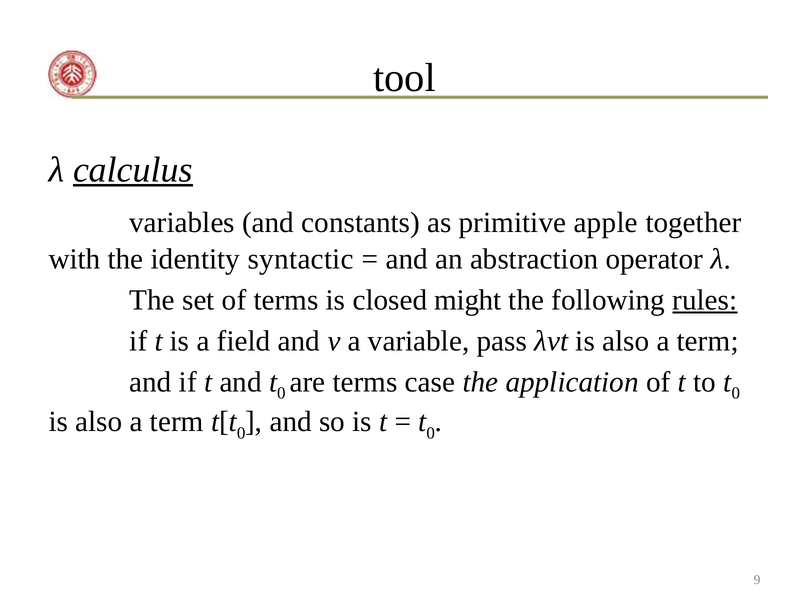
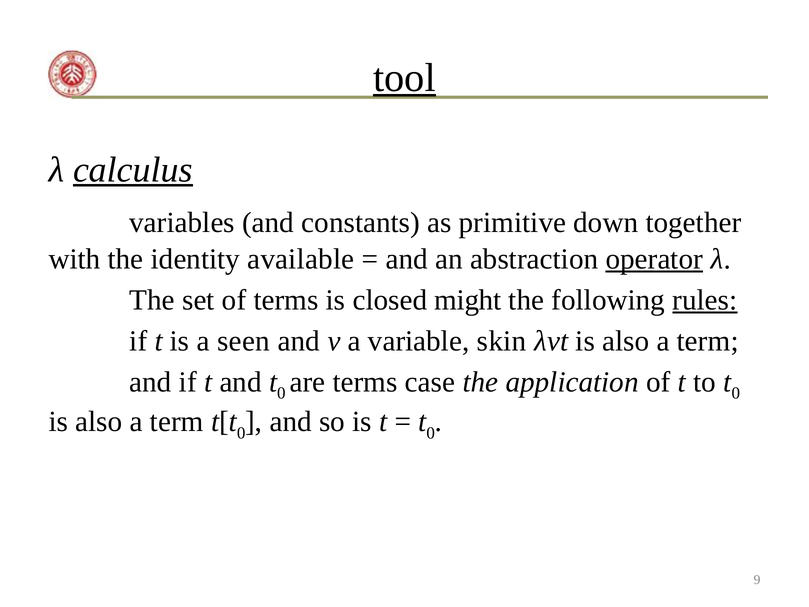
tool underline: none -> present
apple: apple -> down
syntactic: syntactic -> available
operator underline: none -> present
field: field -> seen
pass: pass -> skin
